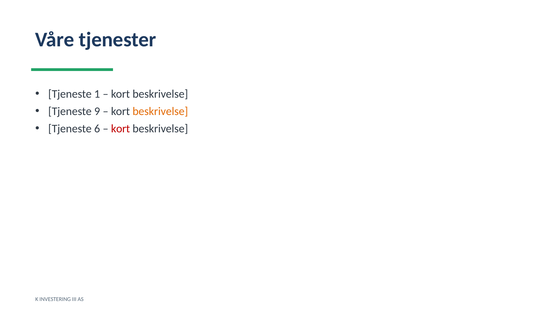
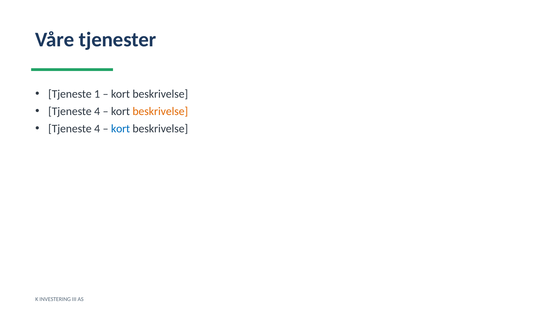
9 at (97, 111): 9 -> 4
6 at (97, 128): 6 -> 4
kort at (121, 128) colour: red -> blue
